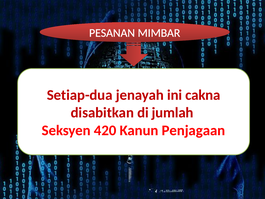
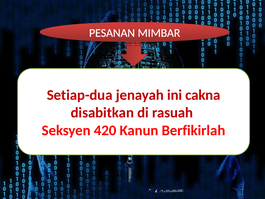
jumlah: jumlah -> rasuah
Penjagaan: Penjagaan -> Berfikirlah
